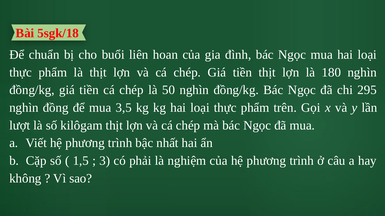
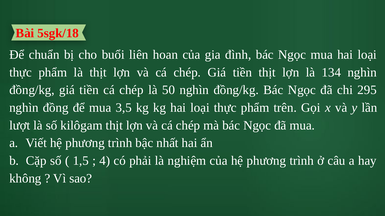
180: 180 -> 134
3: 3 -> 4
